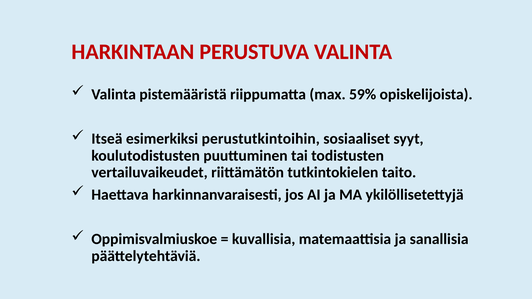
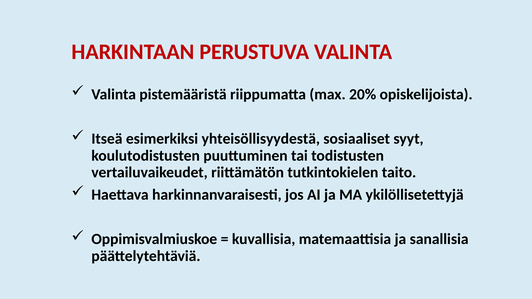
59%: 59% -> 20%
perustutkintoihin: perustutkintoihin -> yhteisöllisyydestä
